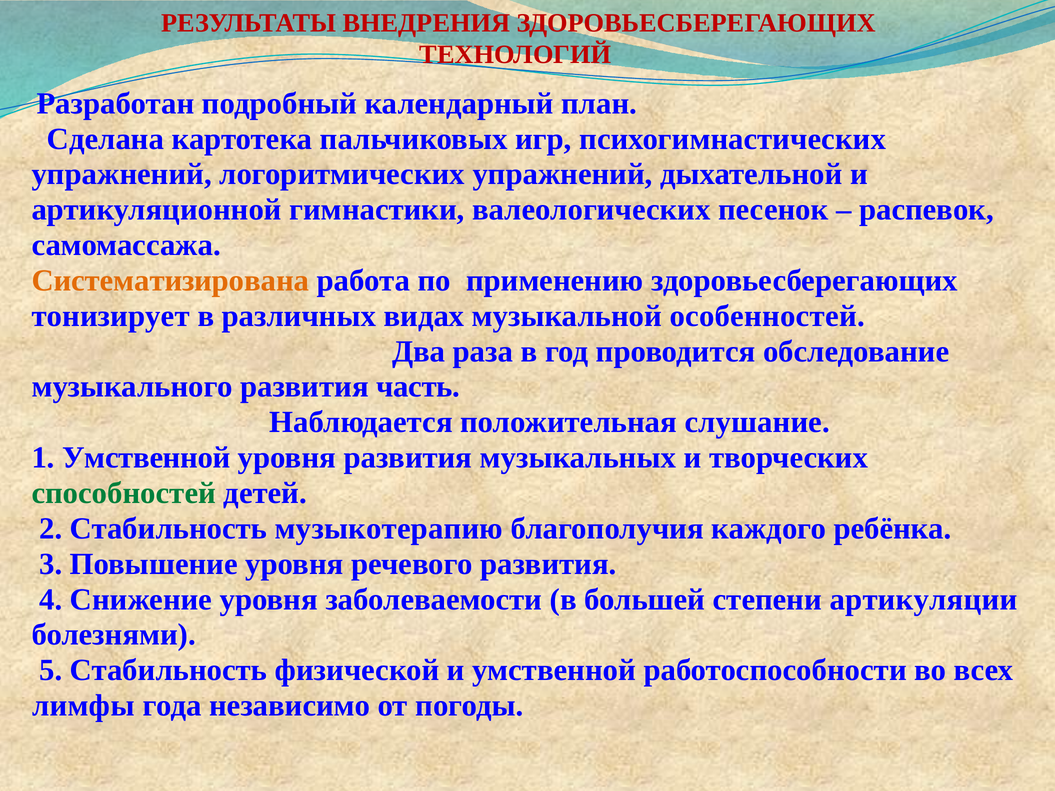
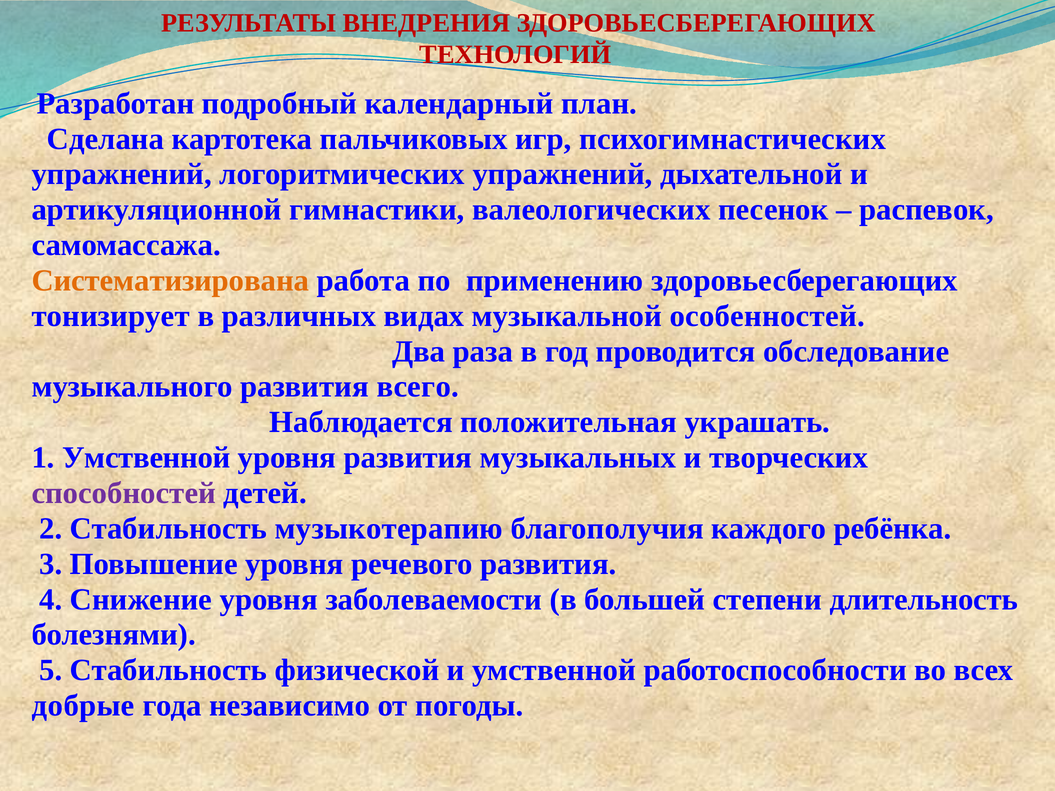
часть: часть -> всего
слушание: слушание -> украшать
способностей colour: green -> purple
артикуляции: артикуляции -> длительность
лимфы: лимфы -> добрые
